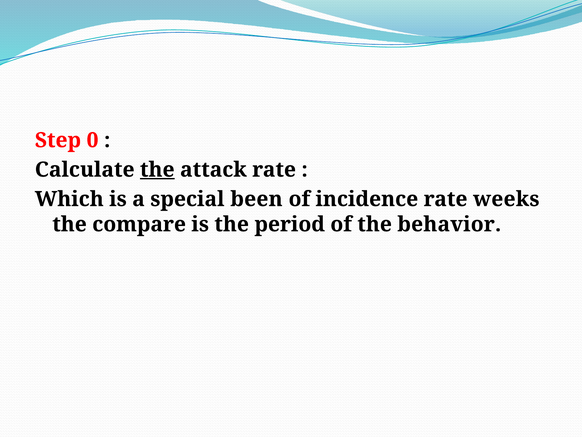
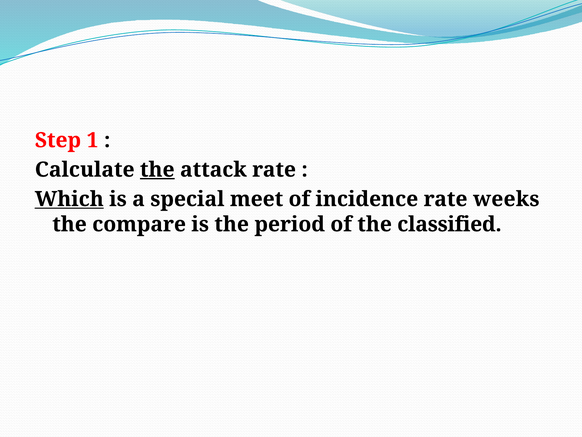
0: 0 -> 1
Which underline: none -> present
been: been -> meet
behavior: behavior -> classified
